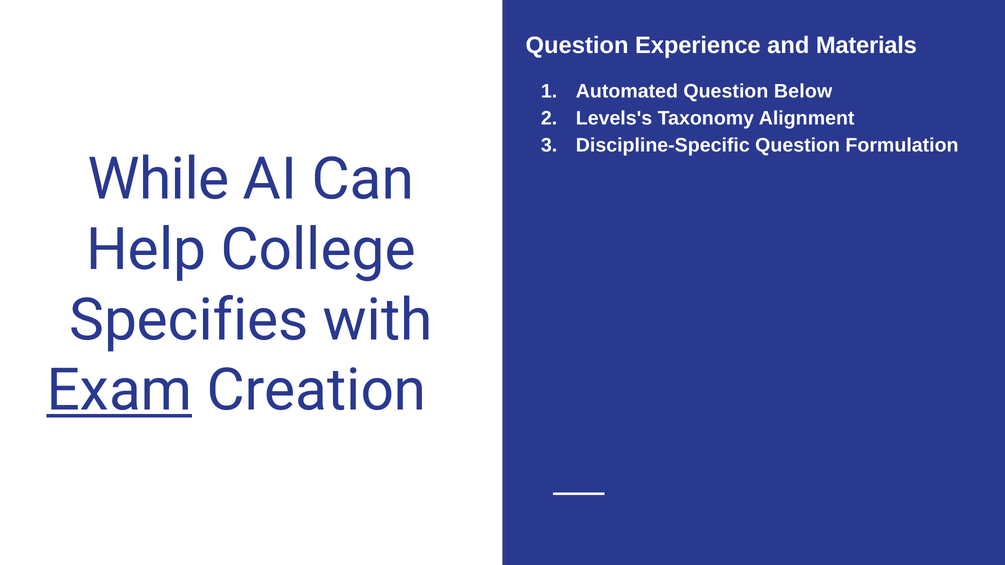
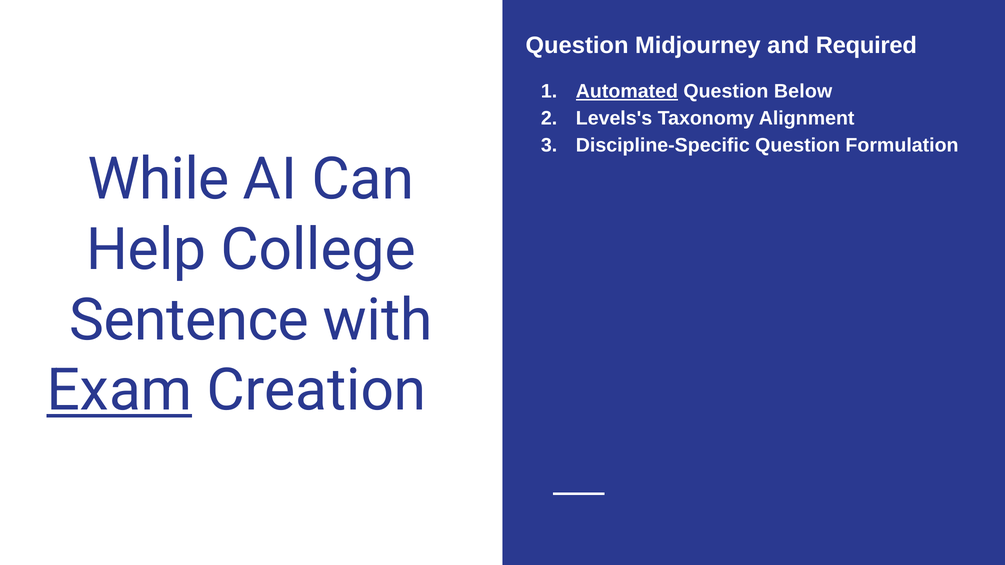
Experience: Experience -> Midjourney
Materials: Materials -> Required
Automated underline: none -> present
Specifies: Specifies -> Sentence
